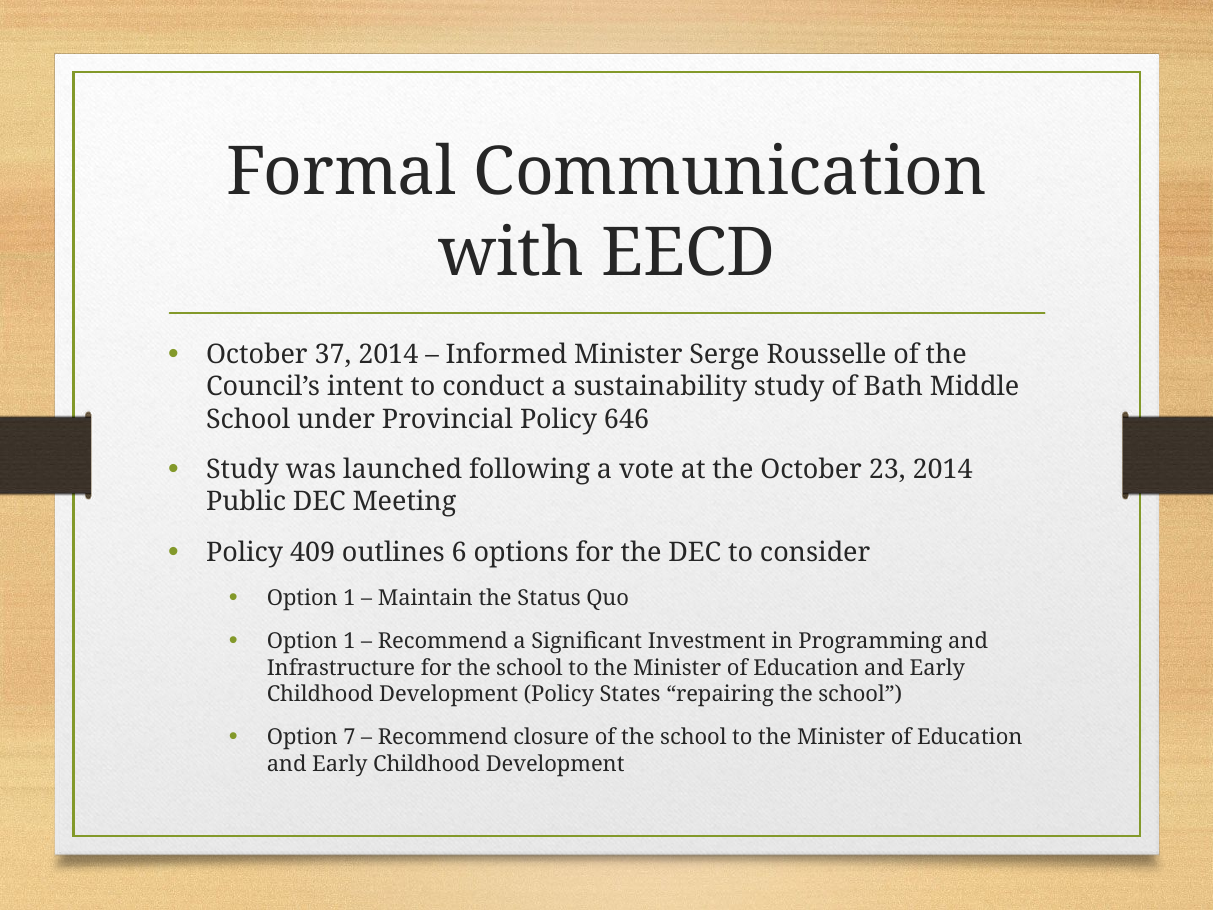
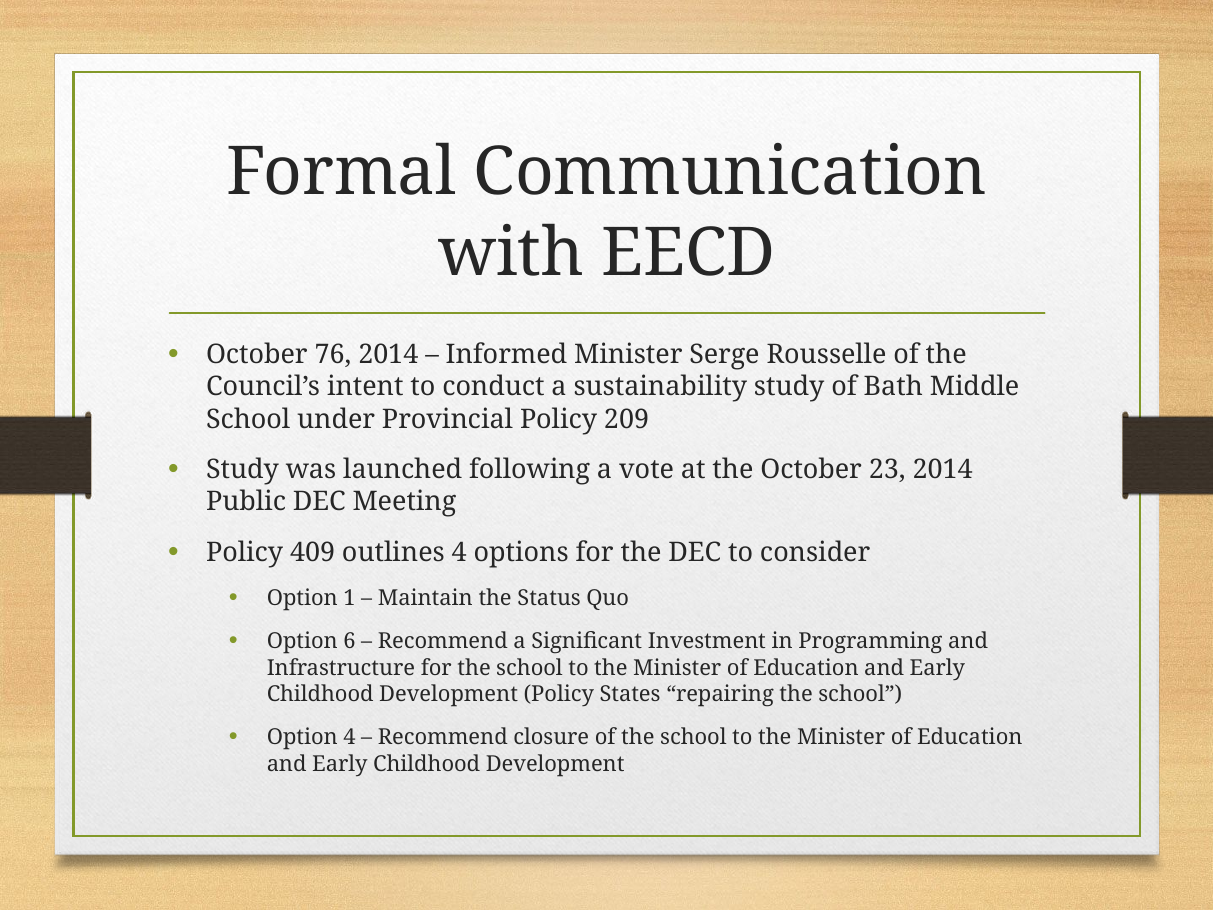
37: 37 -> 76
646: 646 -> 209
outlines 6: 6 -> 4
1 at (350, 641): 1 -> 6
Option 7: 7 -> 4
